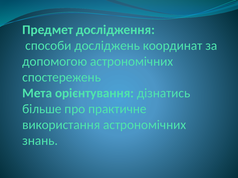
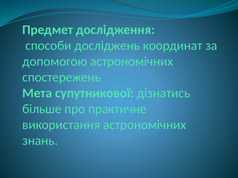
орієнтування: орієнтування -> супутникової
